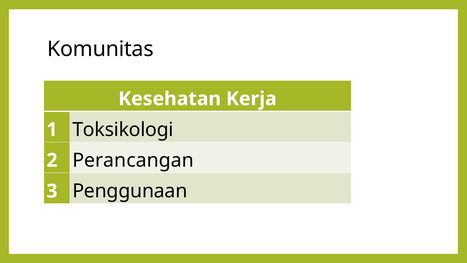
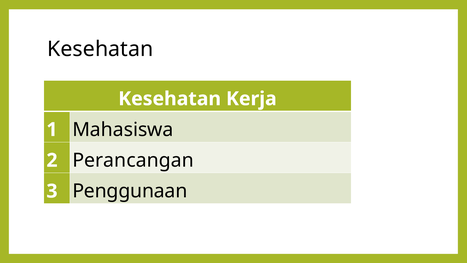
Komunitas at (100, 49): Komunitas -> Kesehatan
Toksikologi: Toksikologi -> Mahasiswa
